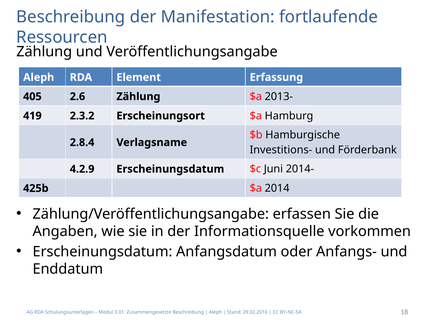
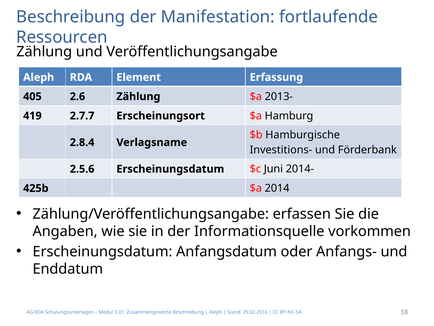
2.3.2: 2.3.2 -> 2.7.7
4.2.9: 4.2.9 -> 2.5.6
